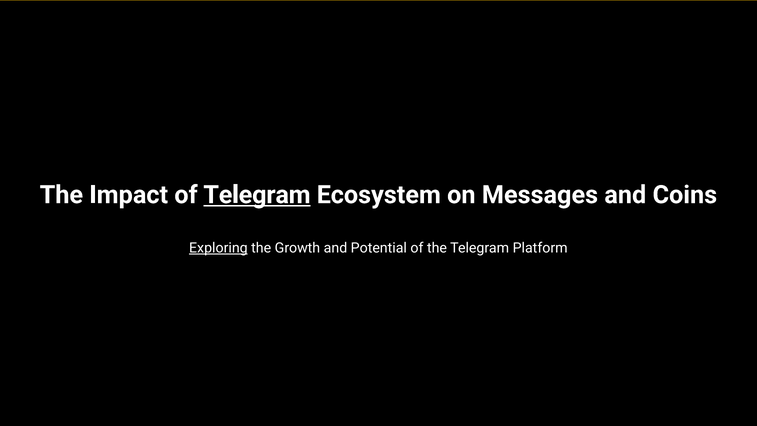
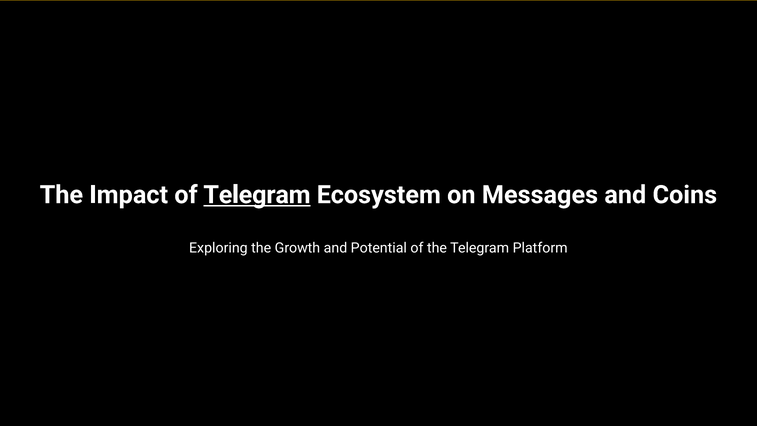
Exploring underline: present -> none
